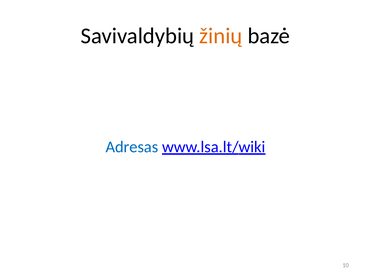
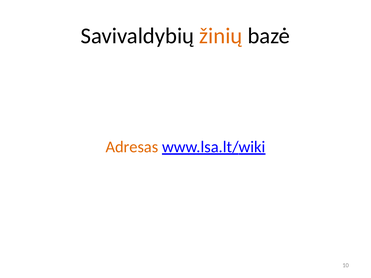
Adresas colour: blue -> orange
